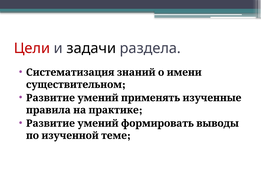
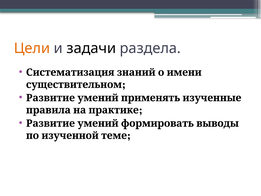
Цели colour: red -> orange
